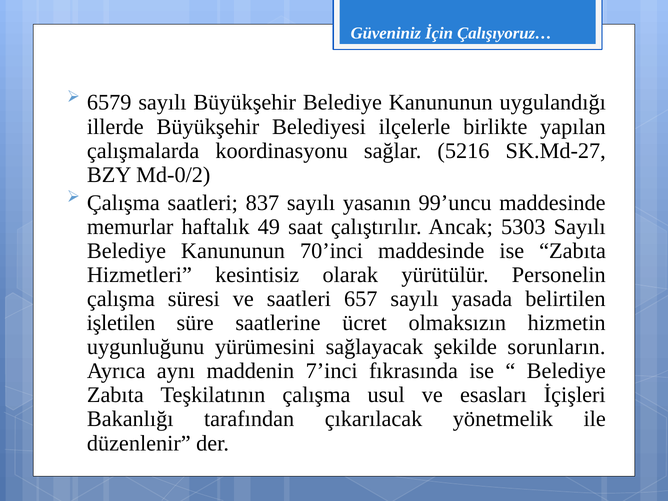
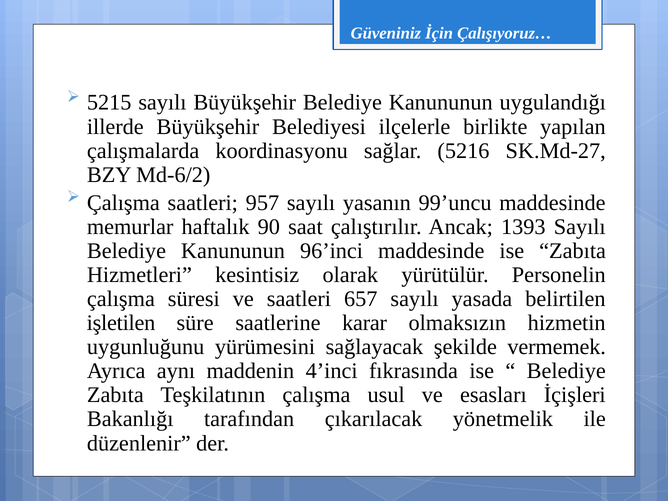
6579: 6579 -> 5215
Md-0/2: Md-0/2 -> Md-6/2
837: 837 -> 957
49: 49 -> 90
5303: 5303 -> 1393
70’inci: 70’inci -> 96’inci
ücret: ücret -> karar
sorunların: sorunların -> vermemek
7’inci: 7’inci -> 4’inci
